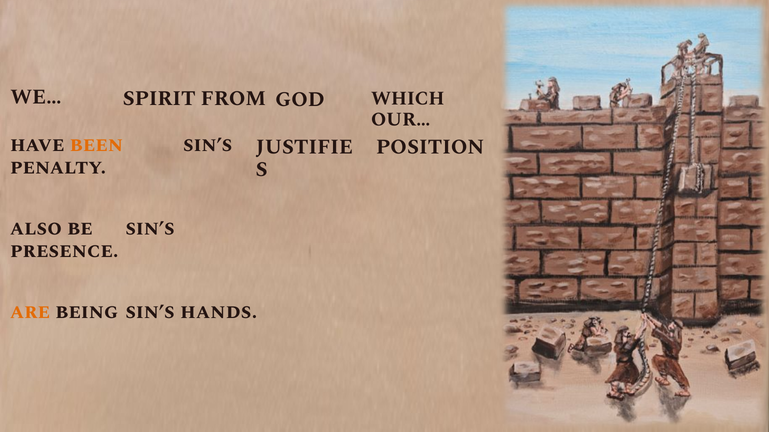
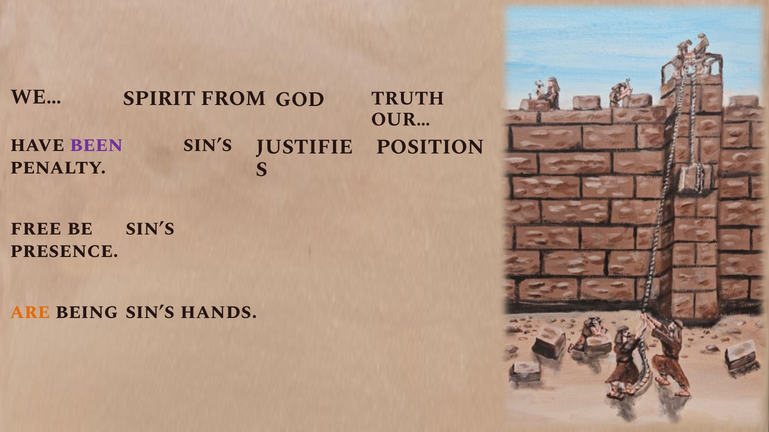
WHICH: WHICH -> TRUTH
been colour: orange -> purple
also: also -> free
